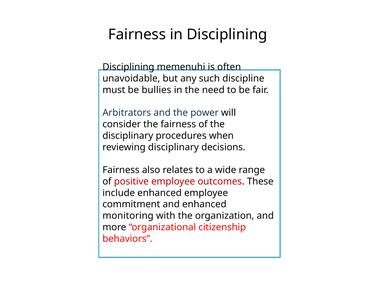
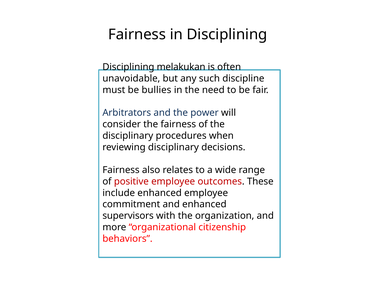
memenuhi: memenuhi -> melakukan
monitoring: monitoring -> supervisors
